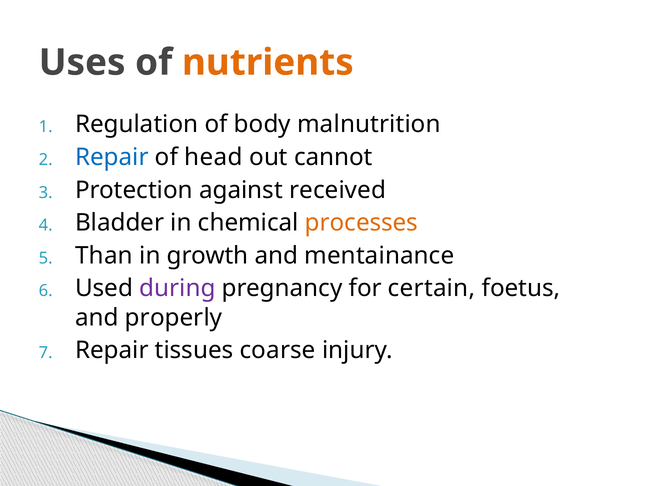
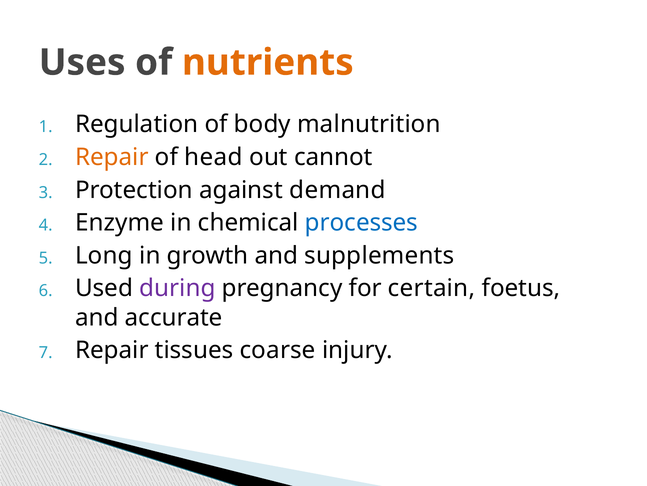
Repair at (112, 157) colour: blue -> orange
received: received -> demand
Bladder: Bladder -> Enzyme
processes colour: orange -> blue
Than: Than -> Long
mentainance: mentainance -> supplements
properly: properly -> accurate
